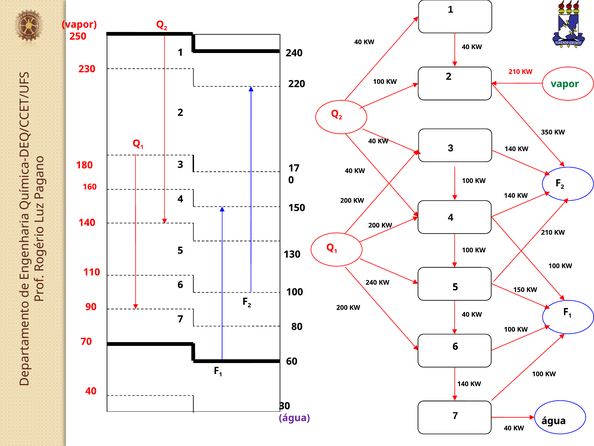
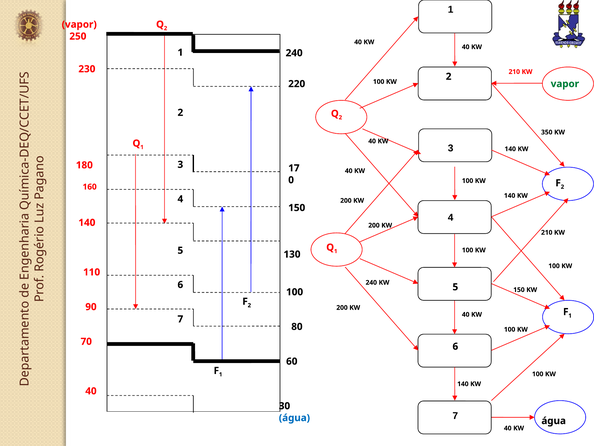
água at (294, 417) colour: purple -> blue
